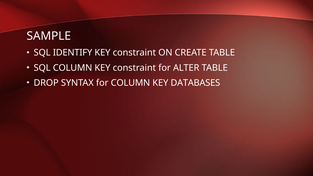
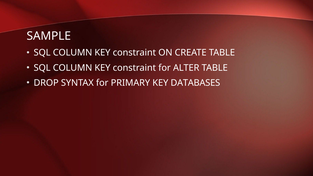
IDENTIFY at (73, 53): IDENTIFY -> COLUMN
for COLUMN: COLUMN -> PRIMARY
